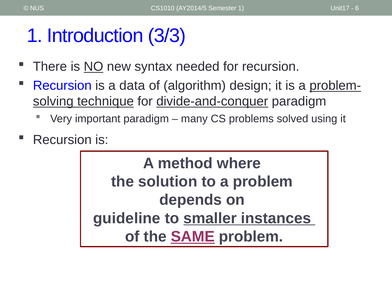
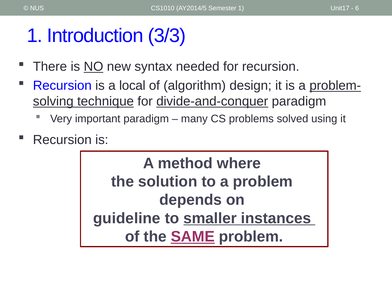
data: data -> local
